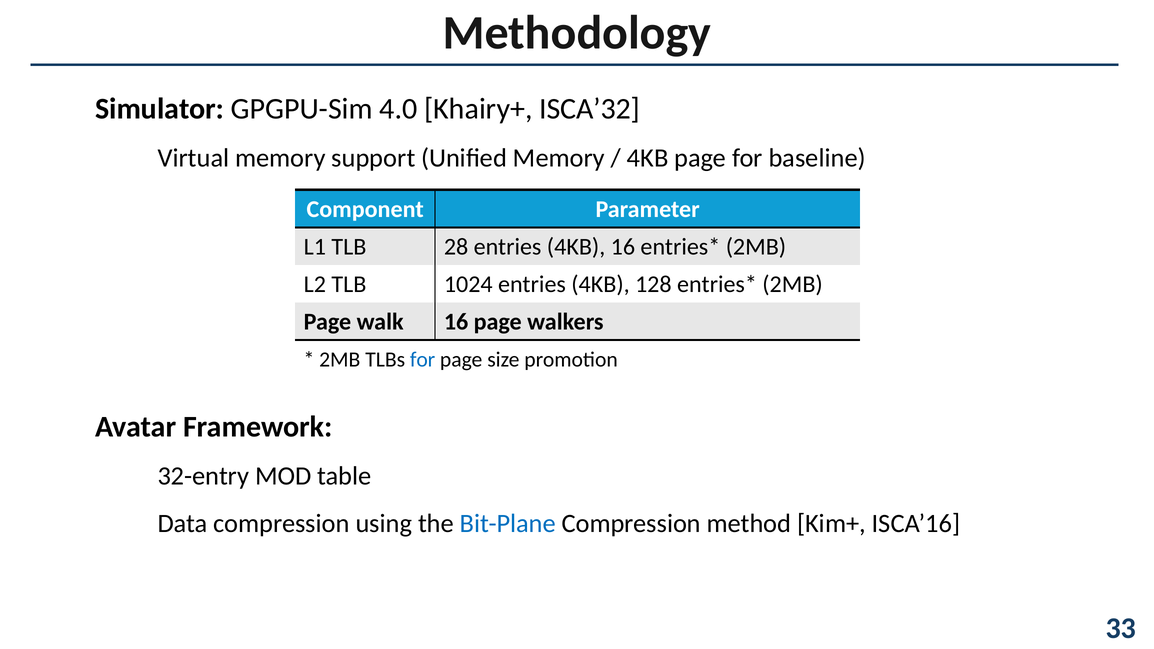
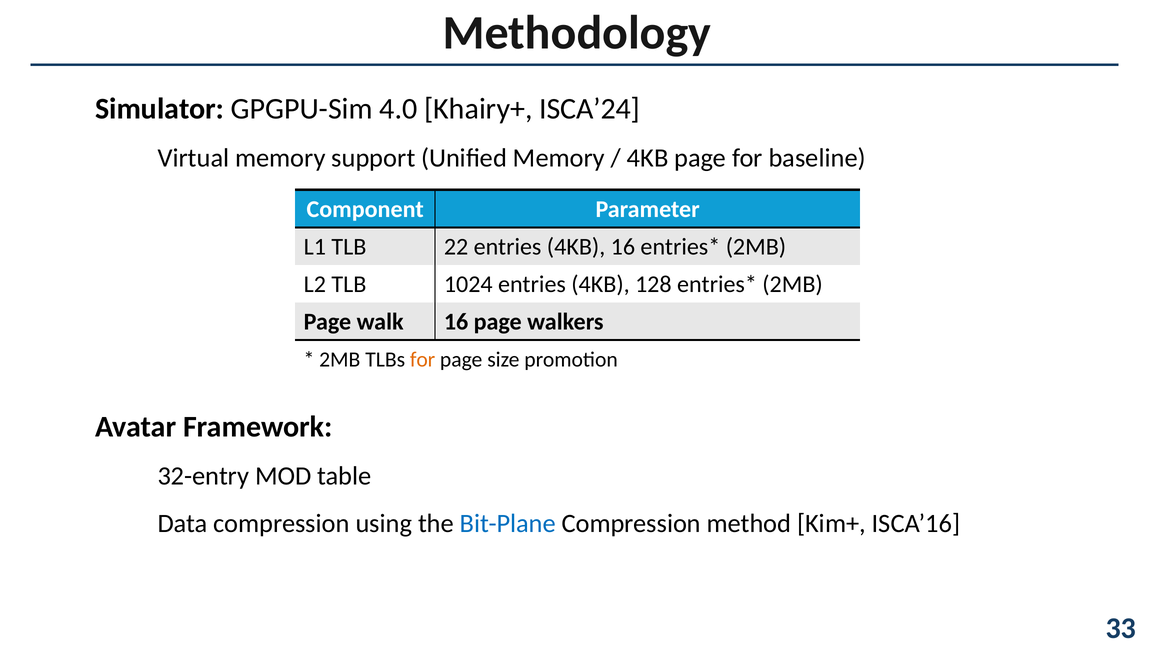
ISCA’32: ISCA’32 -> ISCA’24
28: 28 -> 22
for at (423, 360) colour: blue -> orange
